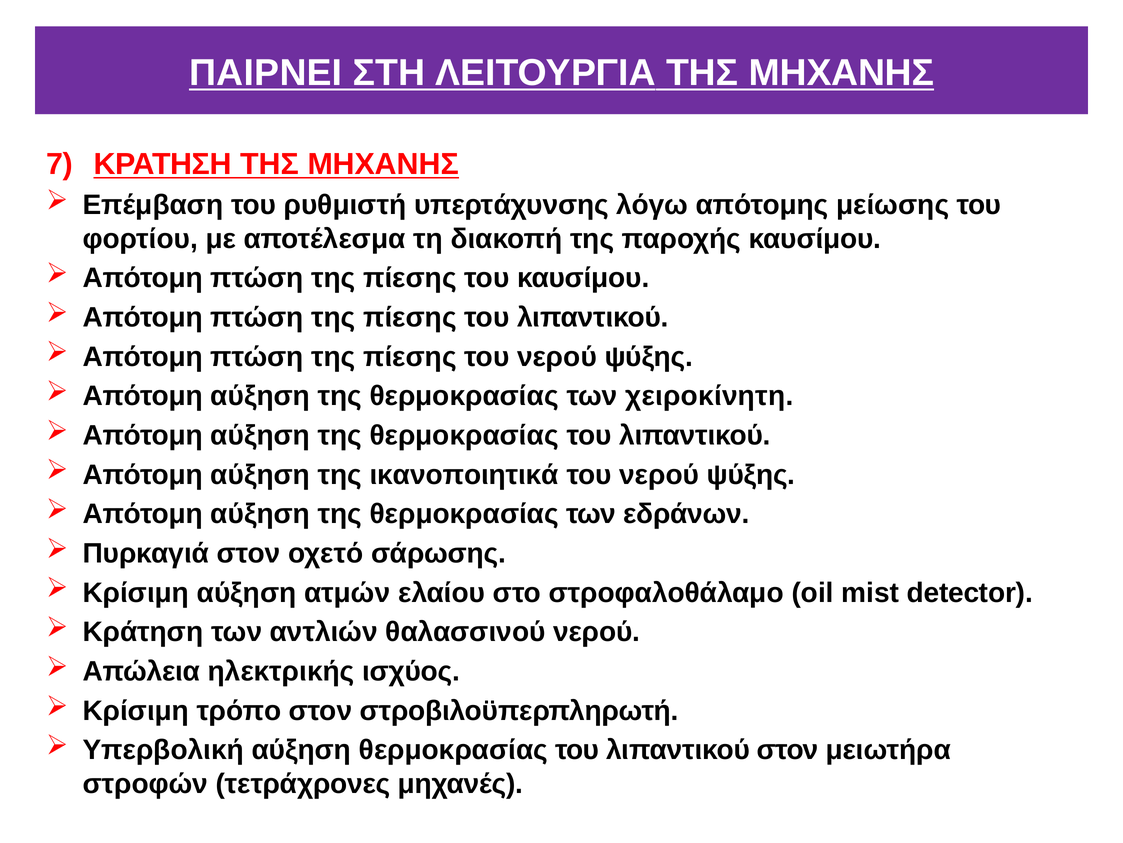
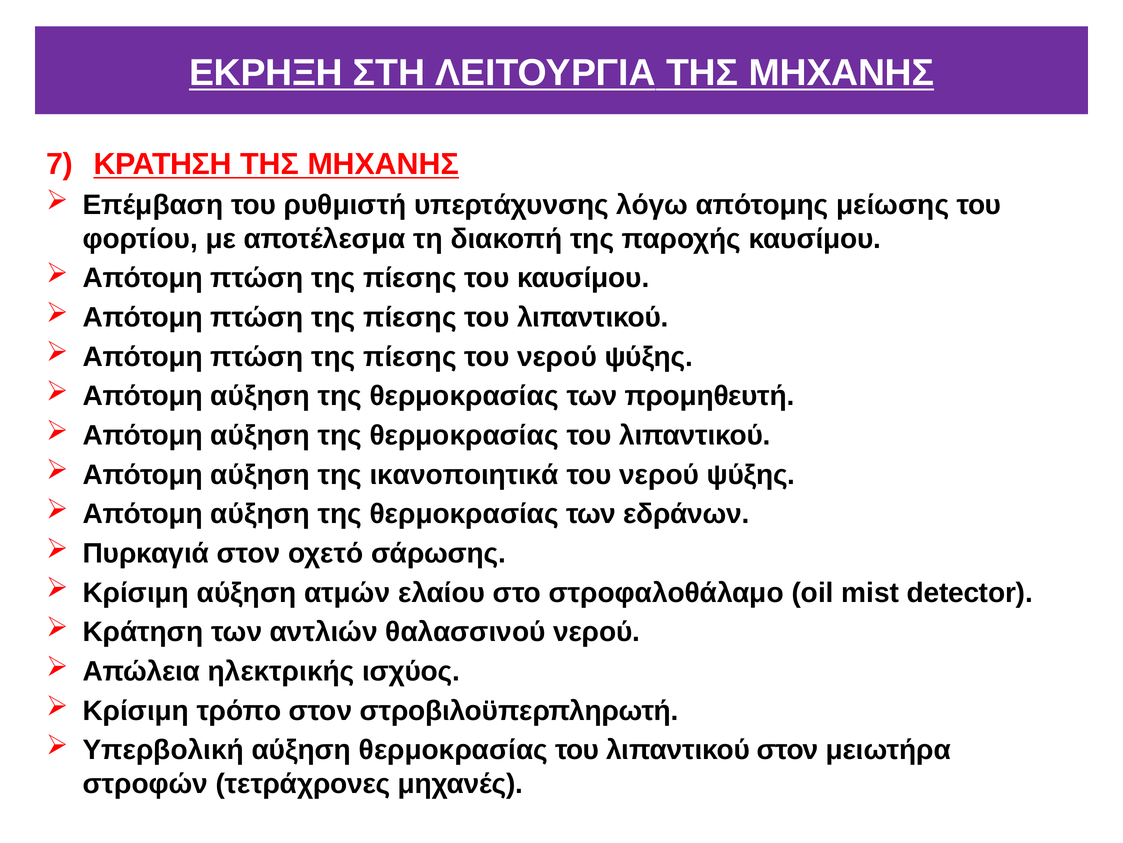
ΠΑΙΡΝΕΙ: ΠΑΙΡΝΕΙ -> ΕΚΡΗΞΗ
χειροκίνητη: χειροκίνητη -> προμηθευτή
